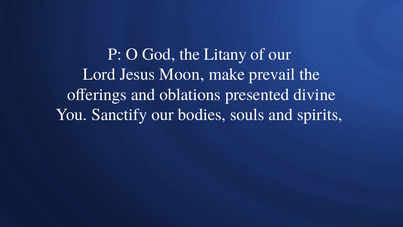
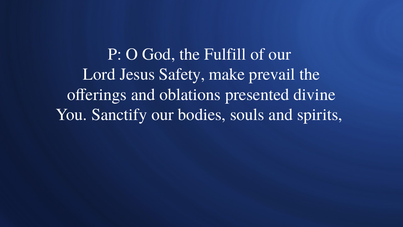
Litany: Litany -> Fulfill
Moon: Moon -> Safety
